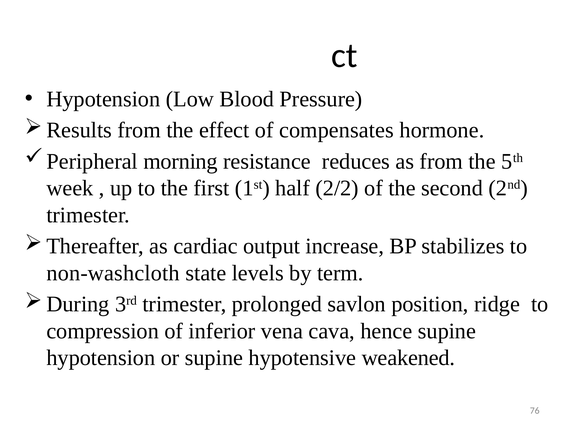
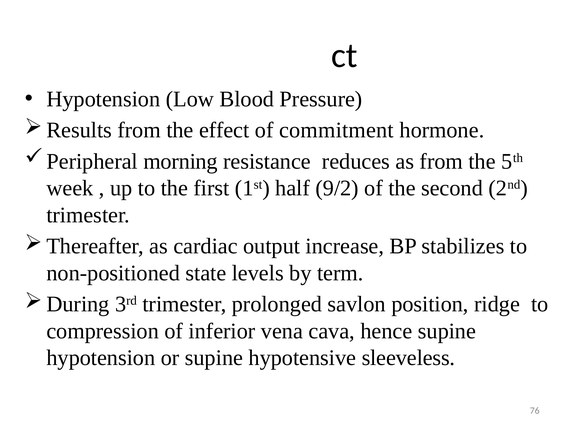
compensates: compensates -> commitment
2/2: 2/2 -> 9/2
non-washcloth: non-washcloth -> non-positioned
weakened: weakened -> sleeveless
